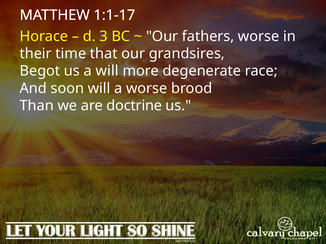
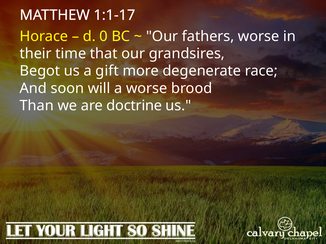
3: 3 -> 0
a will: will -> gift
